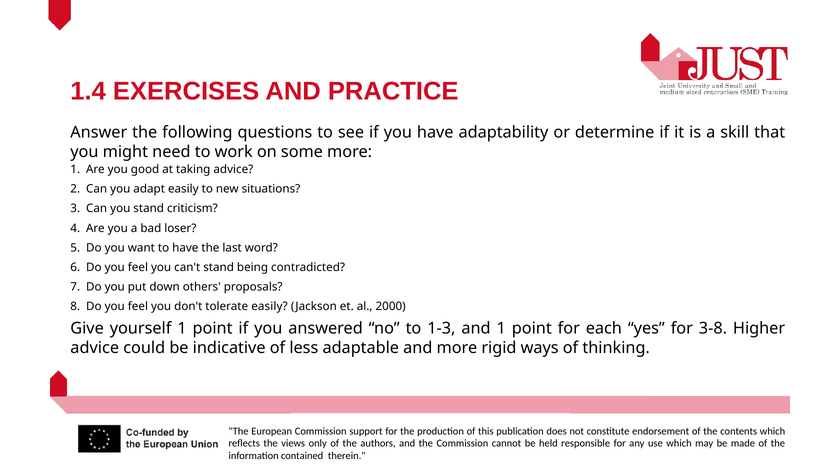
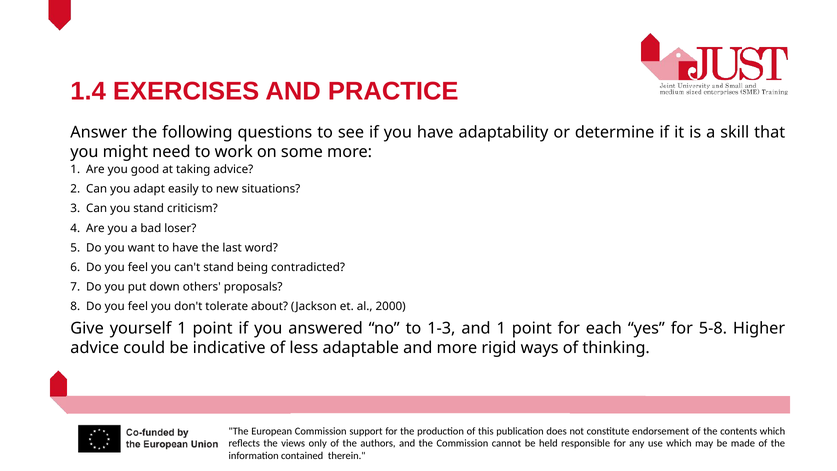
tolerate easily: easily -> about
3-8: 3-8 -> 5-8
